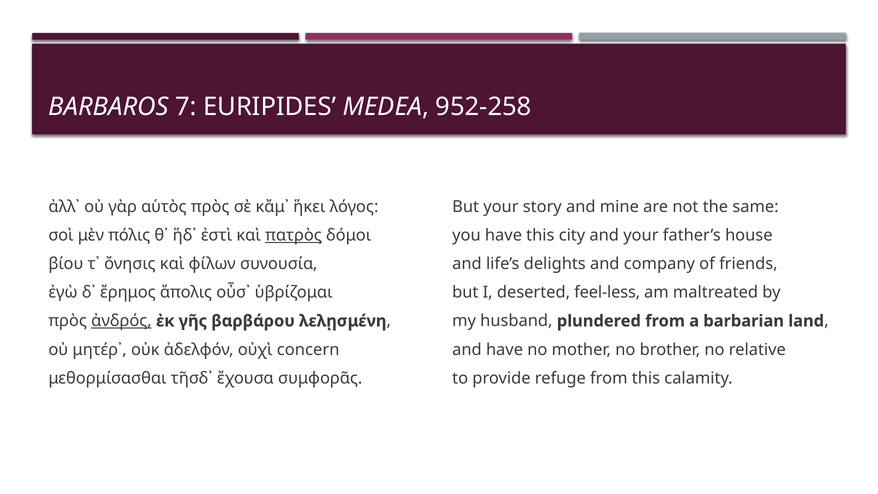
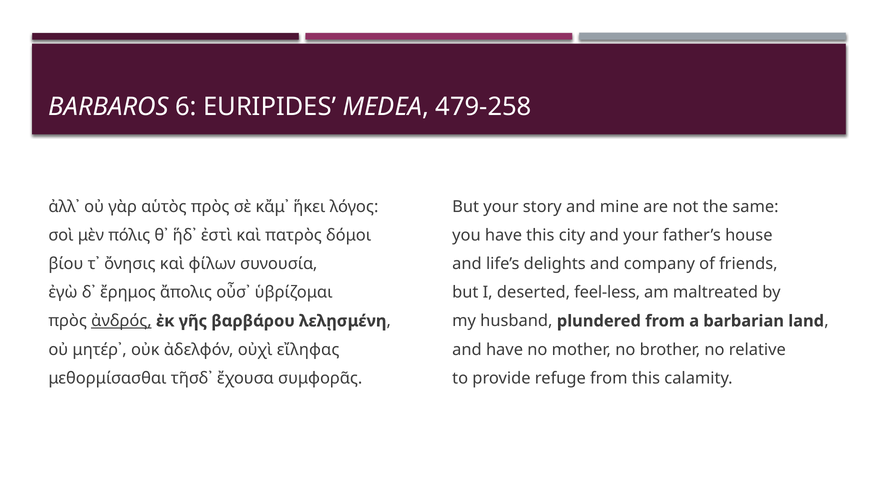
7: 7 -> 6
952-258: 952-258 -> 479-258
πατρὸς underline: present -> none
concern: concern -> εἴληφας
